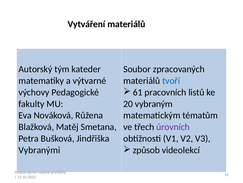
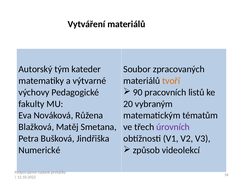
tvoří colour: blue -> orange
61: 61 -> 90
Vybranými: Vybranými -> Numerické
